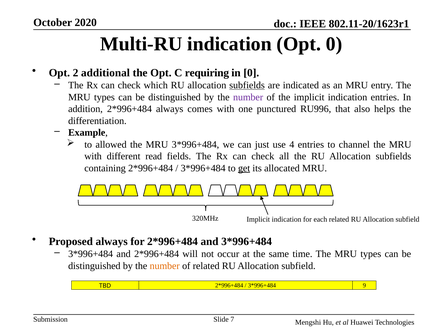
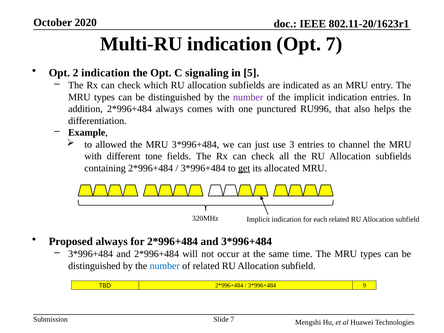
Opt 0: 0 -> 7
2 additional: additional -> indication
requiring: requiring -> signaling
in 0: 0 -> 5
subfields at (247, 85) underline: present -> none
4: 4 -> 3
read: read -> tone
number at (165, 266) colour: orange -> blue
